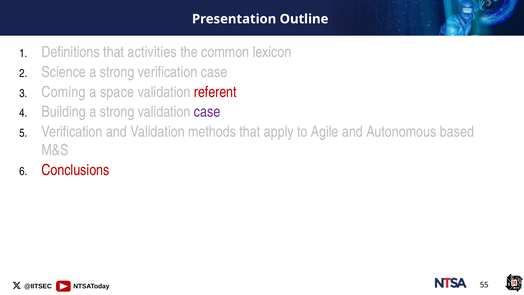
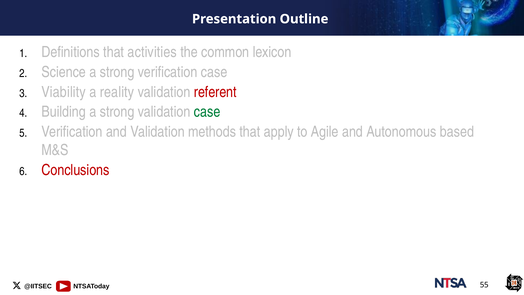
Coming: Coming -> Viability
space: space -> reality
case at (207, 112) colour: purple -> green
